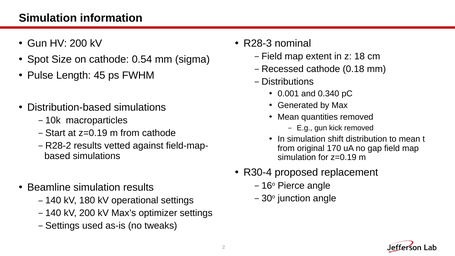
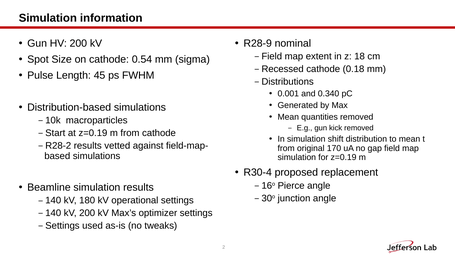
R28-3: R28-3 -> R28-9
